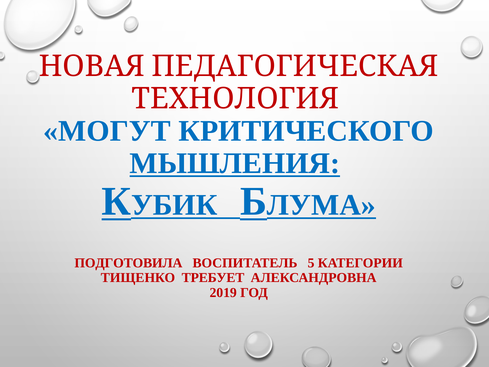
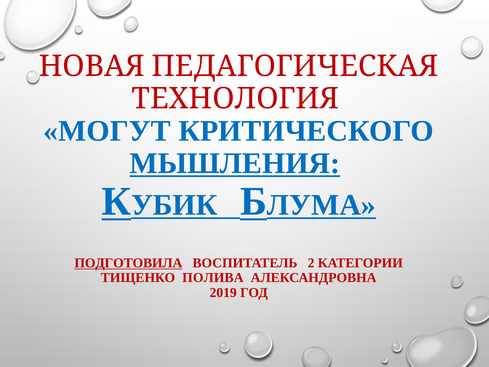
ПОДГОТОВИЛА underline: none -> present
5: 5 -> 2
ТРЕБУЕТ: ТРЕБУЕТ -> ПОЛИВА
